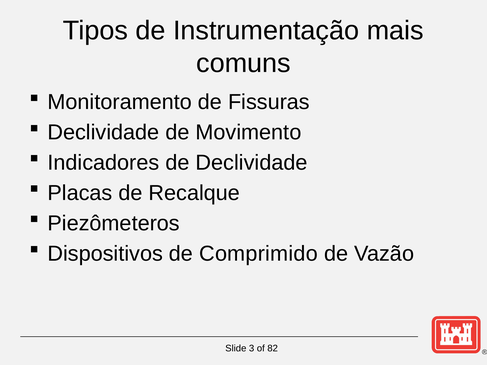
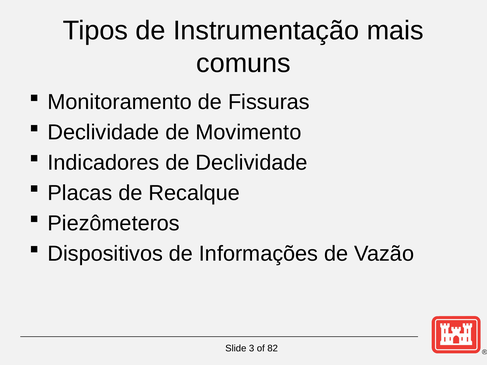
Comprimido: Comprimido -> Informações
